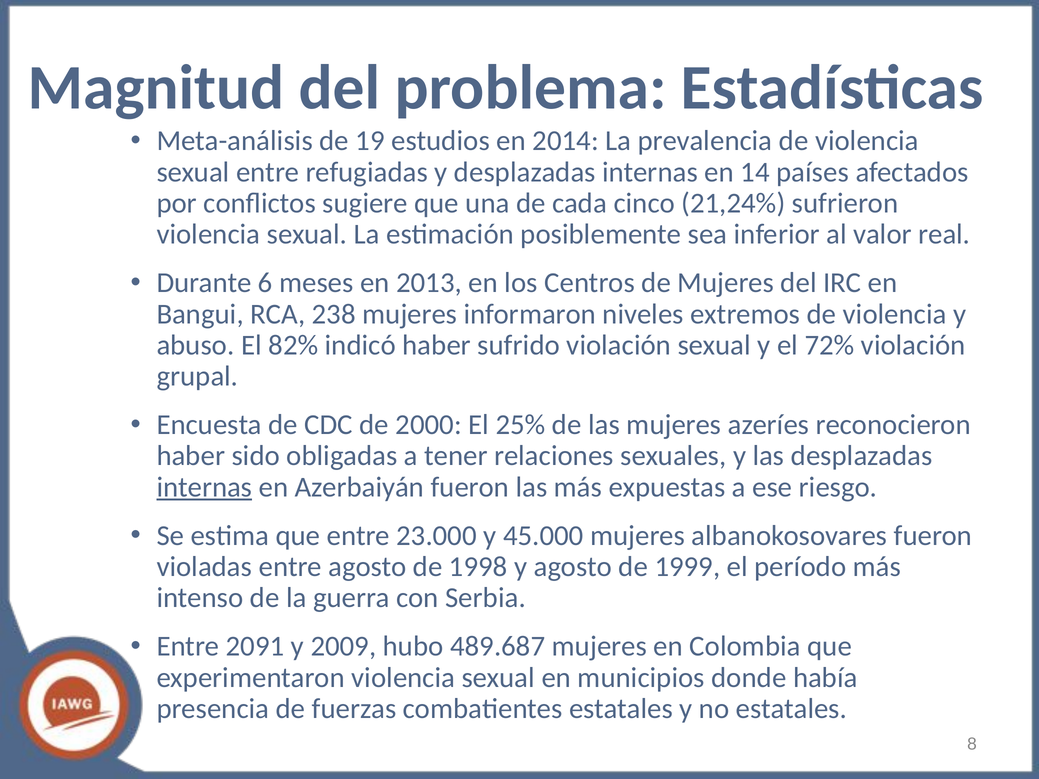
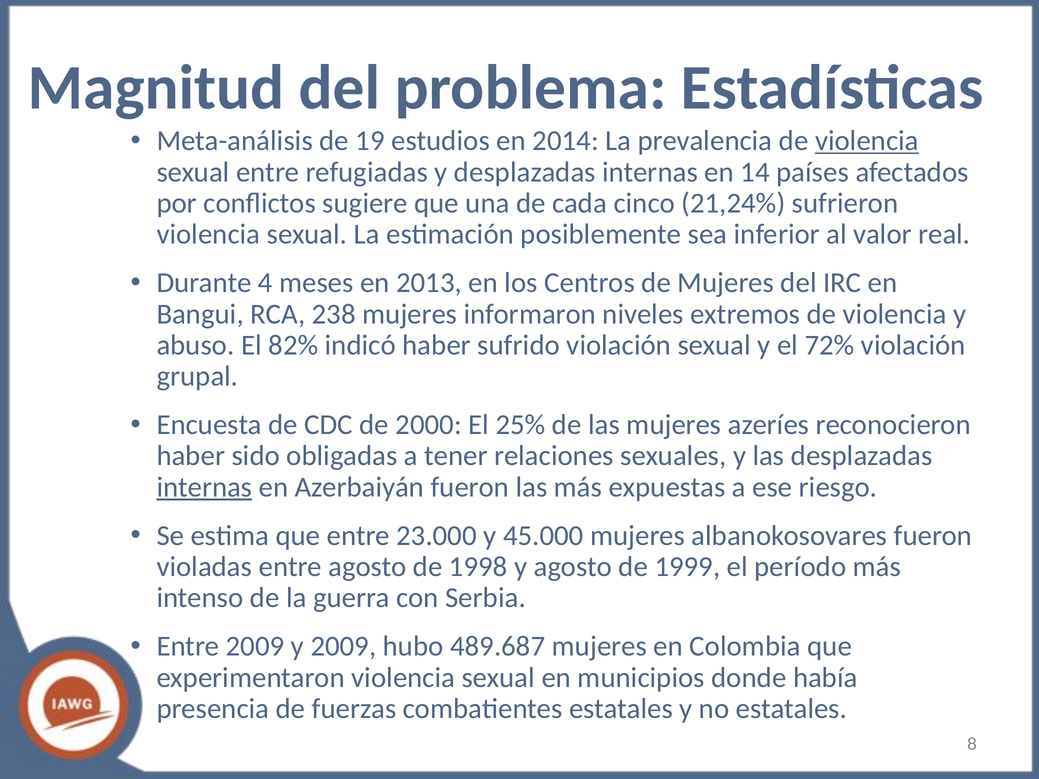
violencia at (867, 141) underline: none -> present
6: 6 -> 4
Entre 2091: 2091 -> 2009
